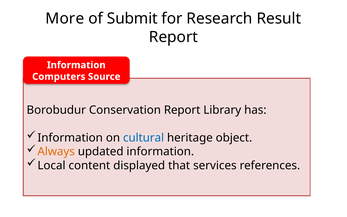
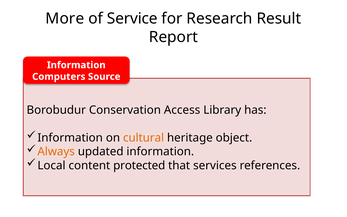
Submit: Submit -> Service
Conservation Report: Report -> Access
cultural colour: blue -> orange
displayed: displayed -> protected
